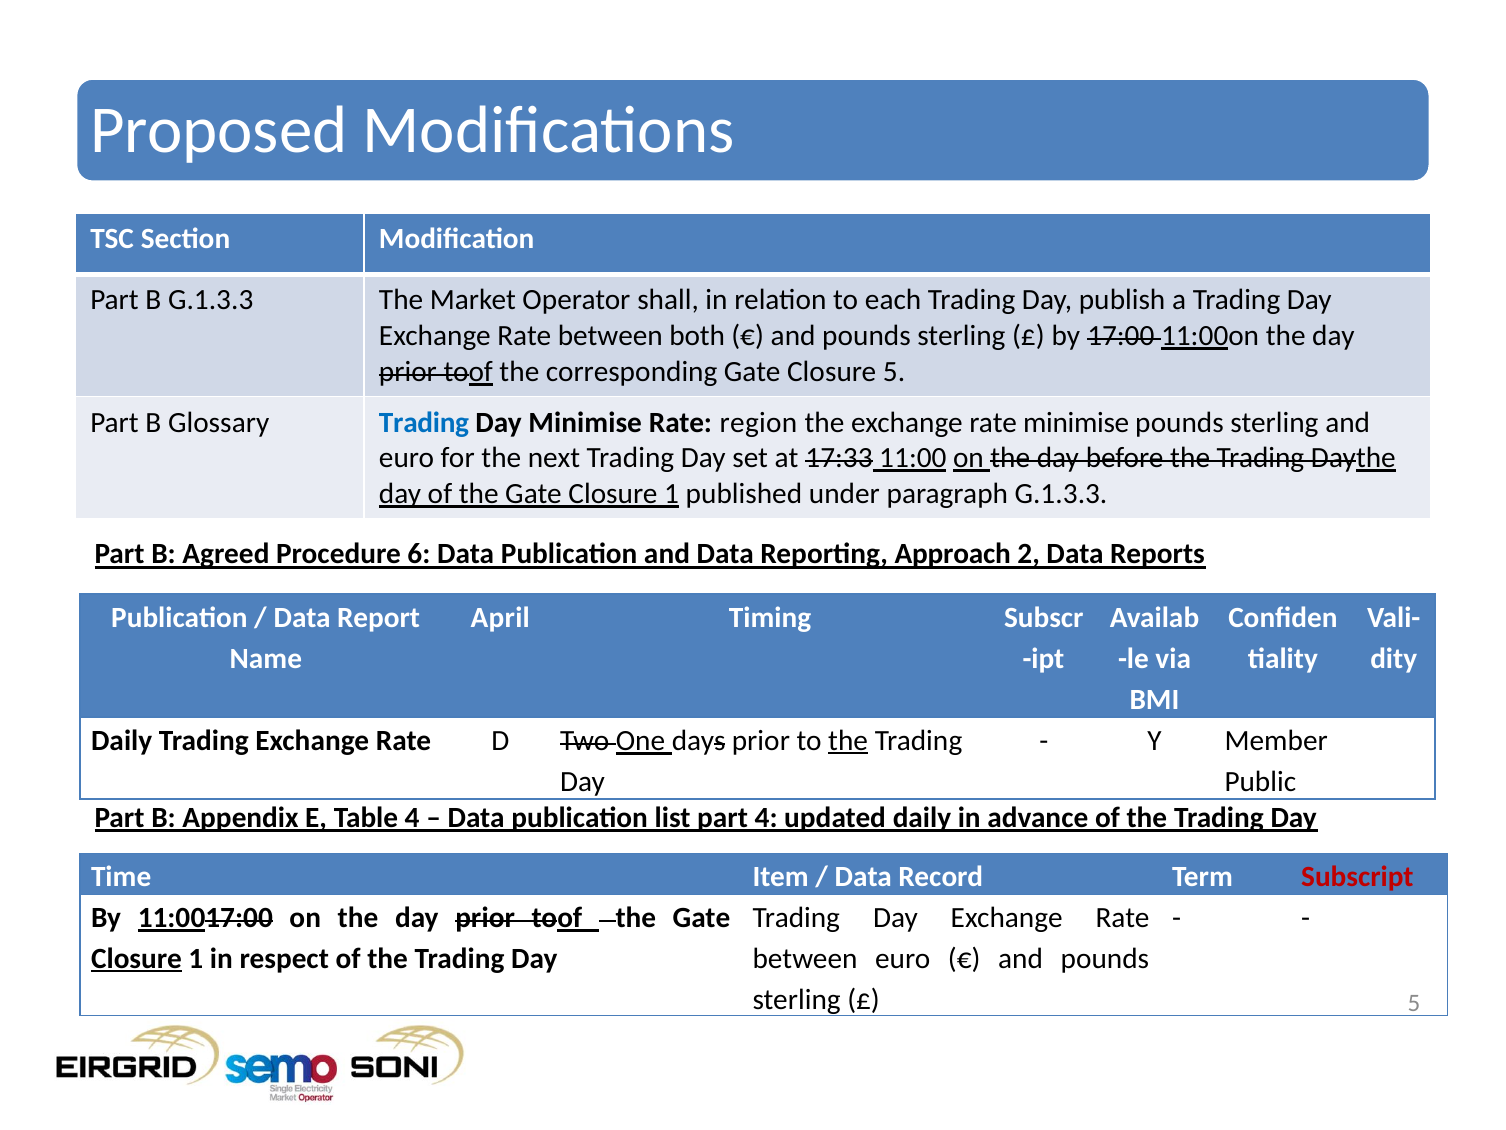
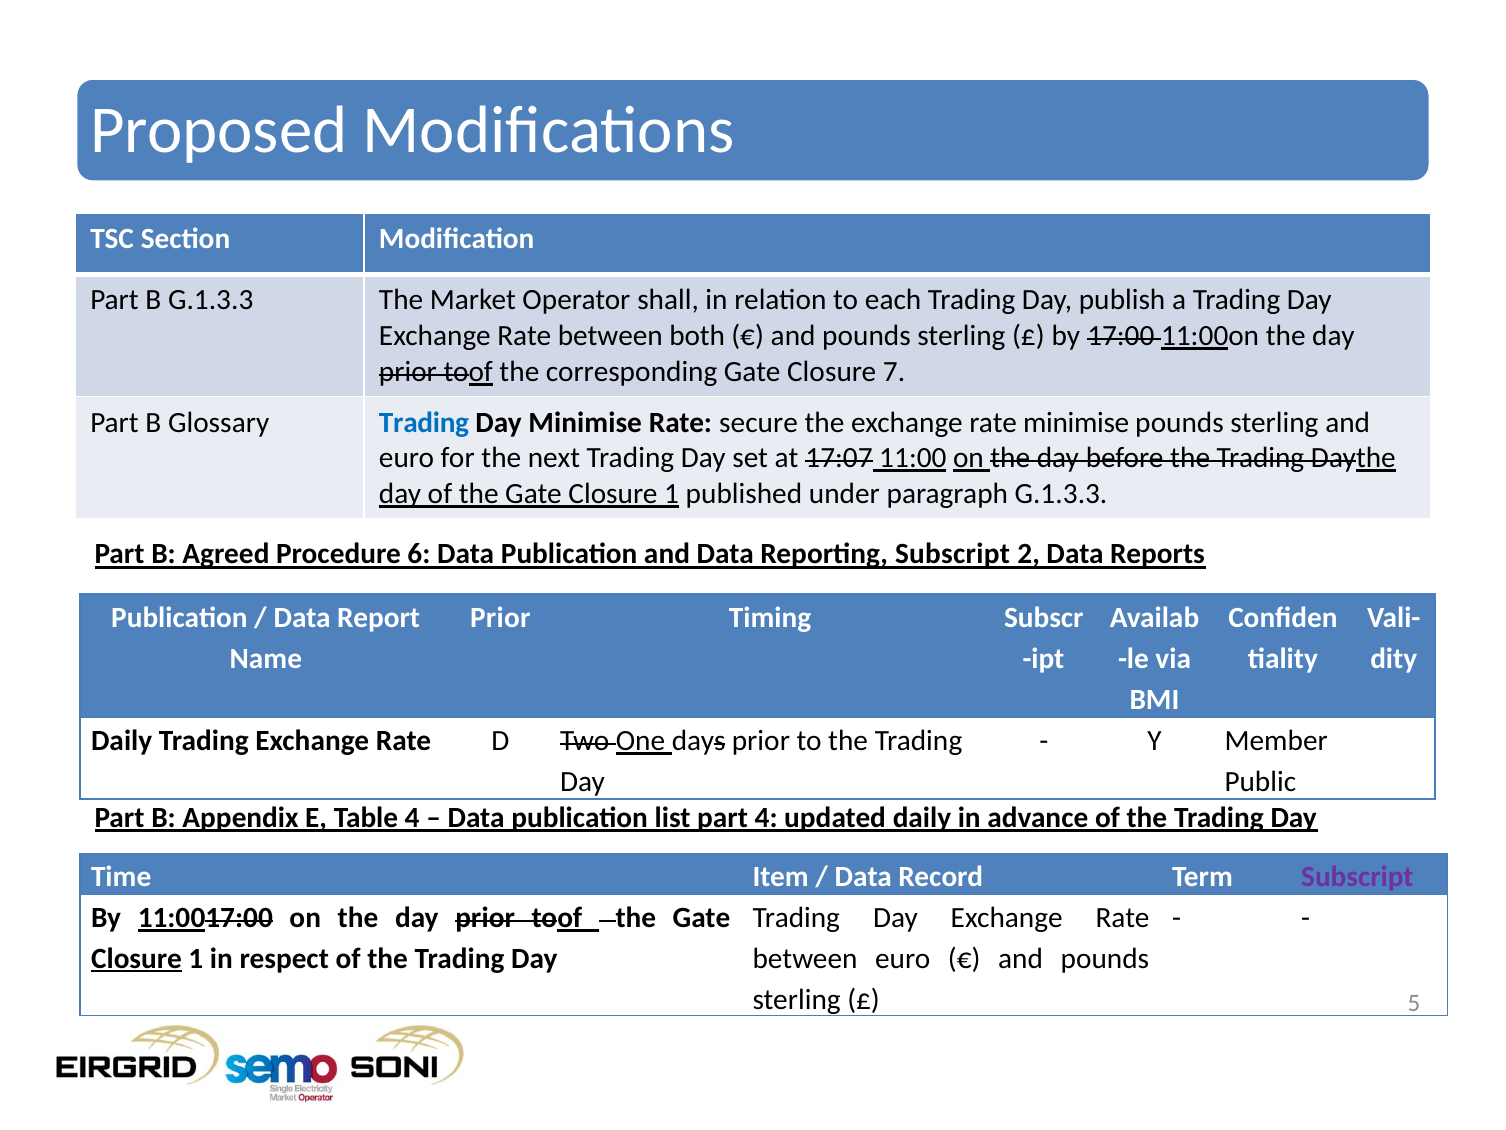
Closure 5: 5 -> 7
region: region -> secure
17:33: 17:33 -> 17:07
Reporting Approach: Approach -> Subscript
April at (500, 617): April -> Prior
the at (848, 740) underline: present -> none
Subscript at (1357, 877) colour: red -> purple
